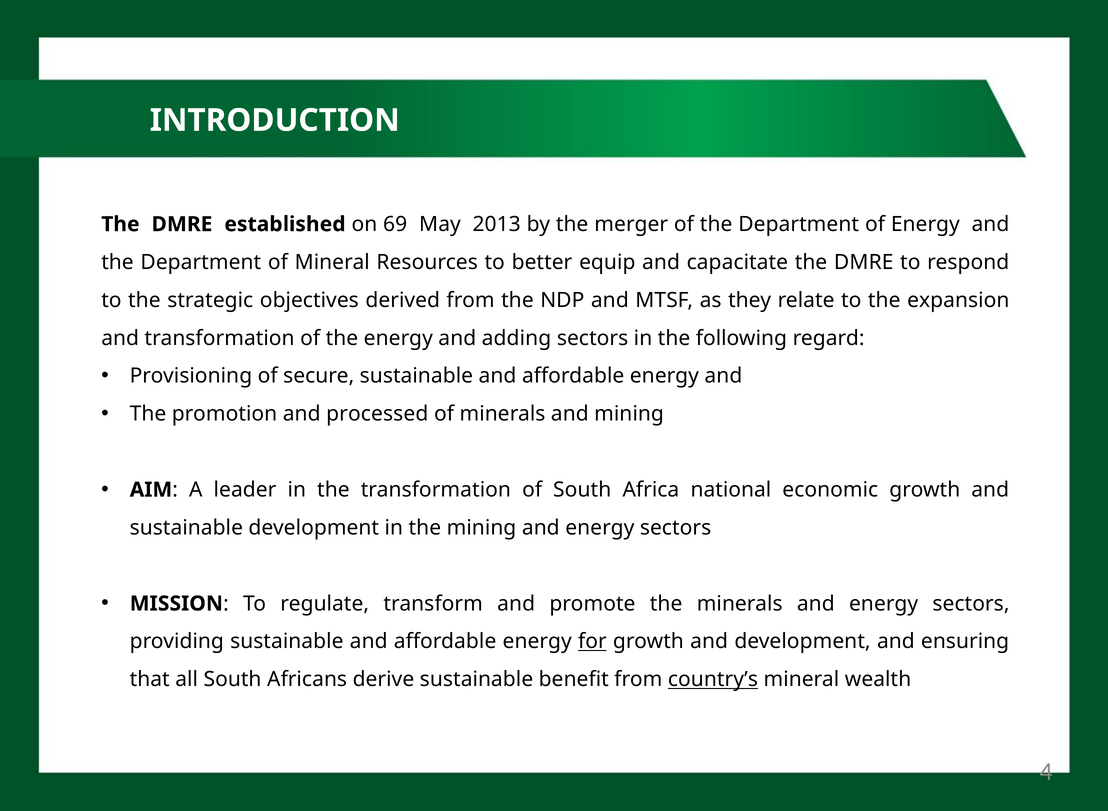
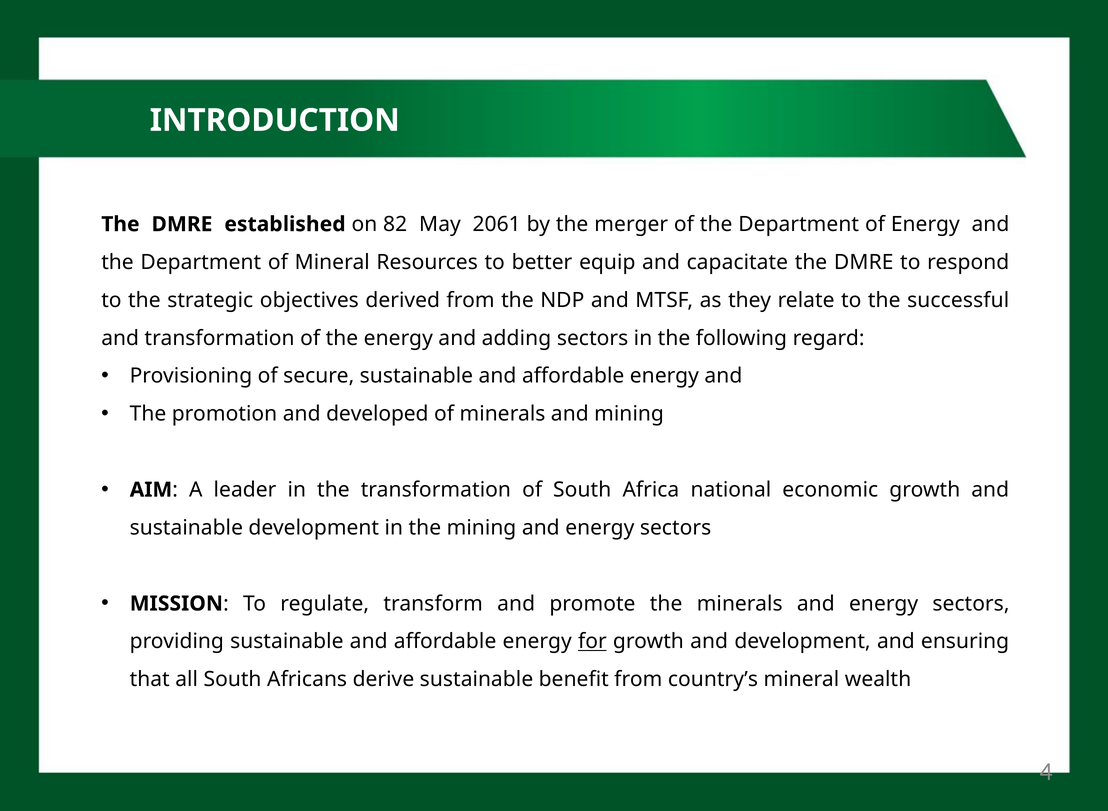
69: 69 -> 82
2013: 2013 -> 2061
expansion: expansion -> successful
processed: processed -> developed
country’s underline: present -> none
